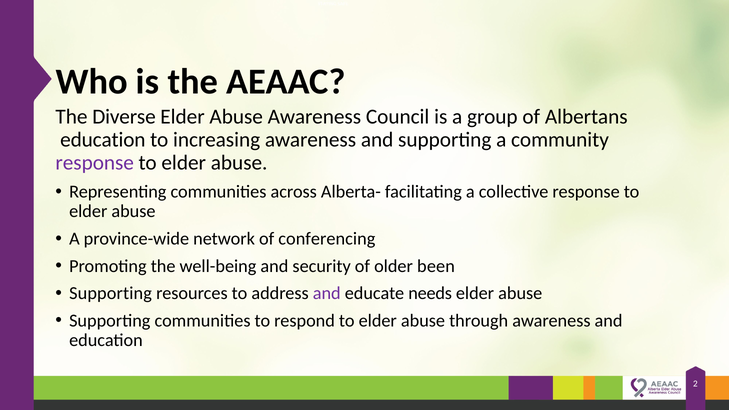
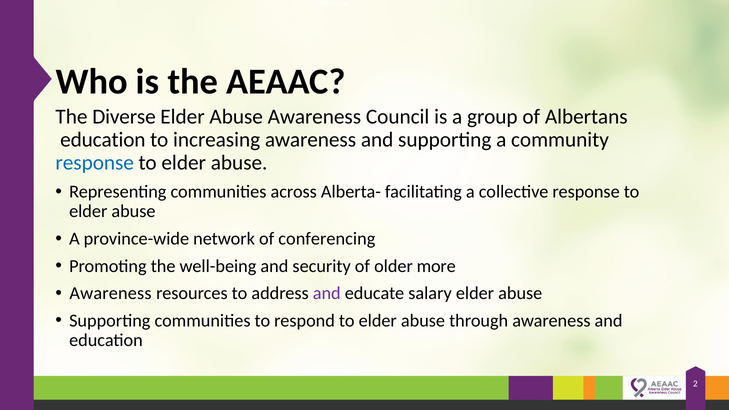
response at (95, 163) colour: purple -> blue
been: been -> more
Supporting at (111, 293): Supporting -> Awareness
needs: needs -> salary
